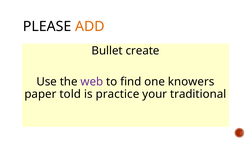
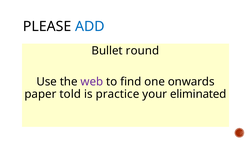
ADD colour: orange -> blue
create: create -> round
knowers: knowers -> onwards
traditional: traditional -> eliminated
